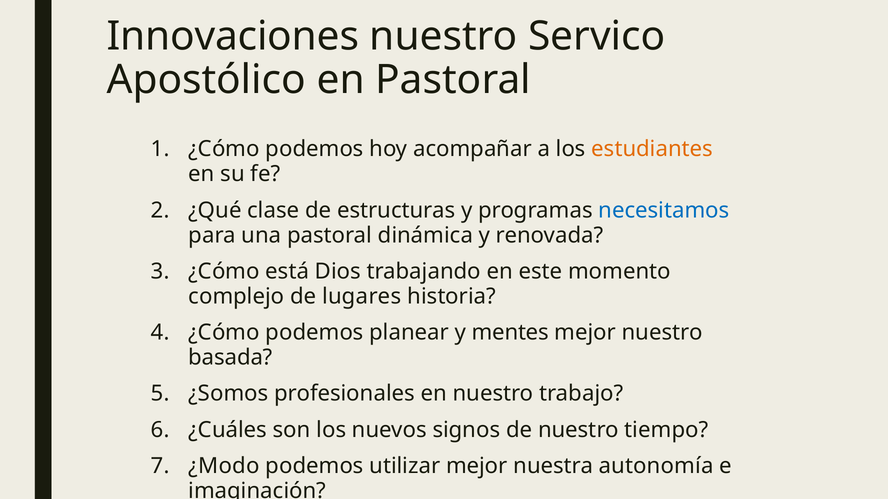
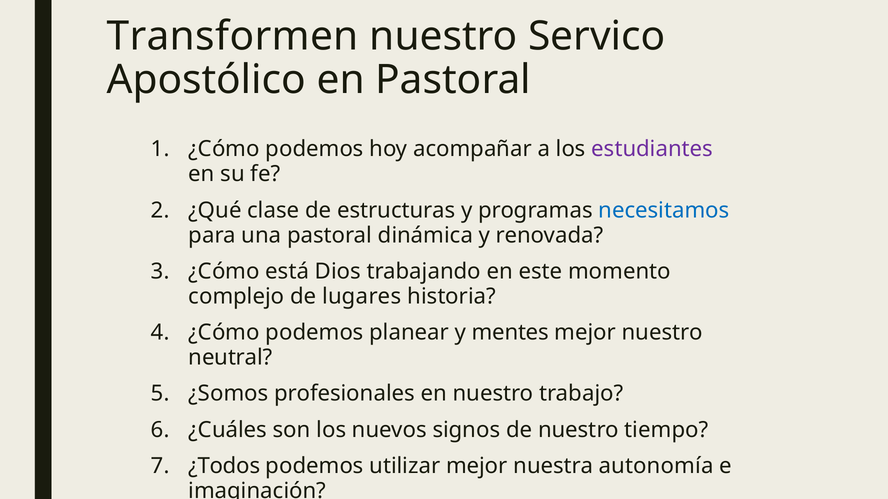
Innovaciones: Innovaciones -> Transformen
estudiantes colour: orange -> purple
basada: basada -> neutral
¿Modo: ¿Modo -> ¿Todos
